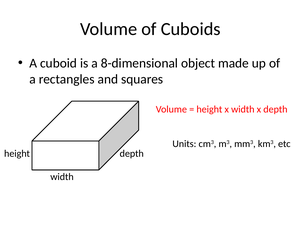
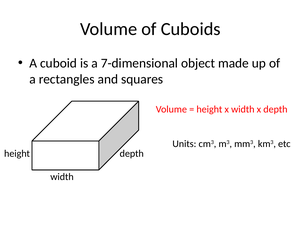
8-dimensional: 8-dimensional -> 7-dimensional
